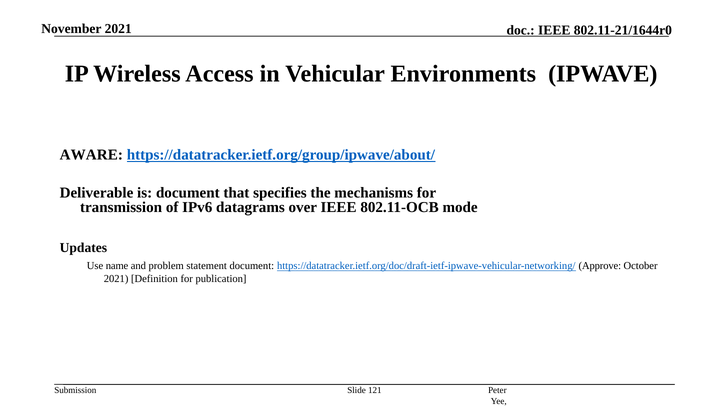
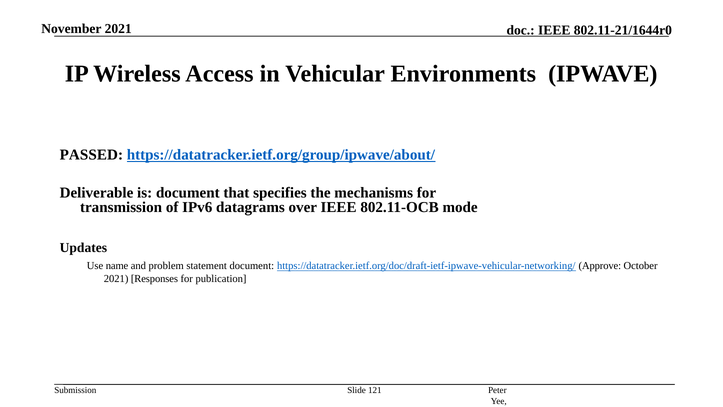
AWARE: AWARE -> PASSED
Definition: Definition -> Responses
